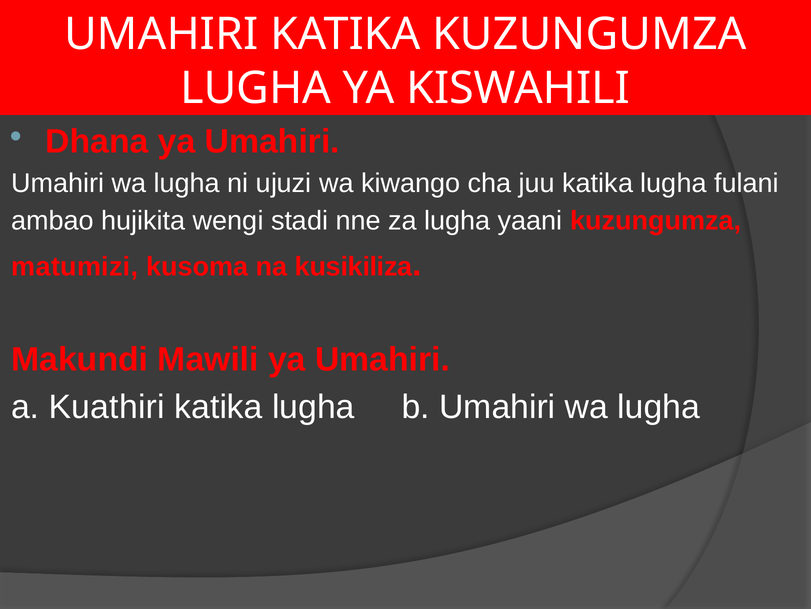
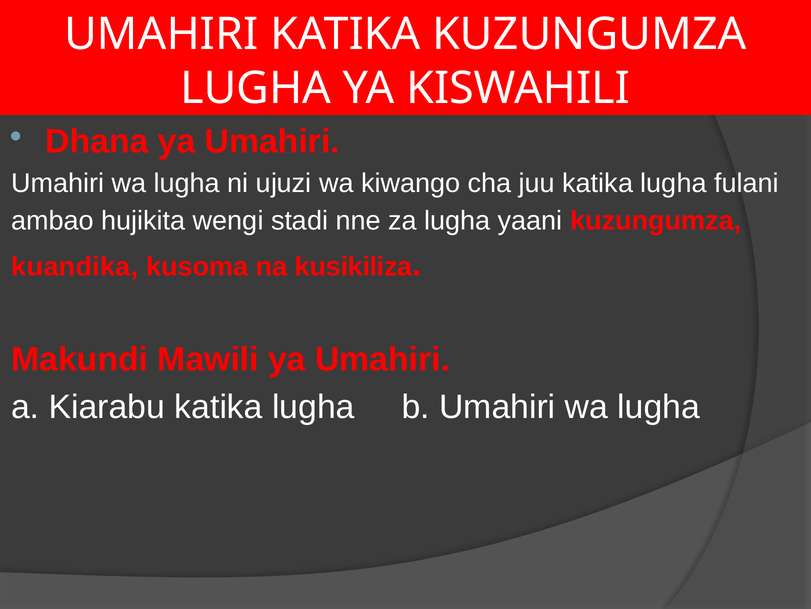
matumizi: matumizi -> kuandika
Kuathiri: Kuathiri -> Kiarabu
